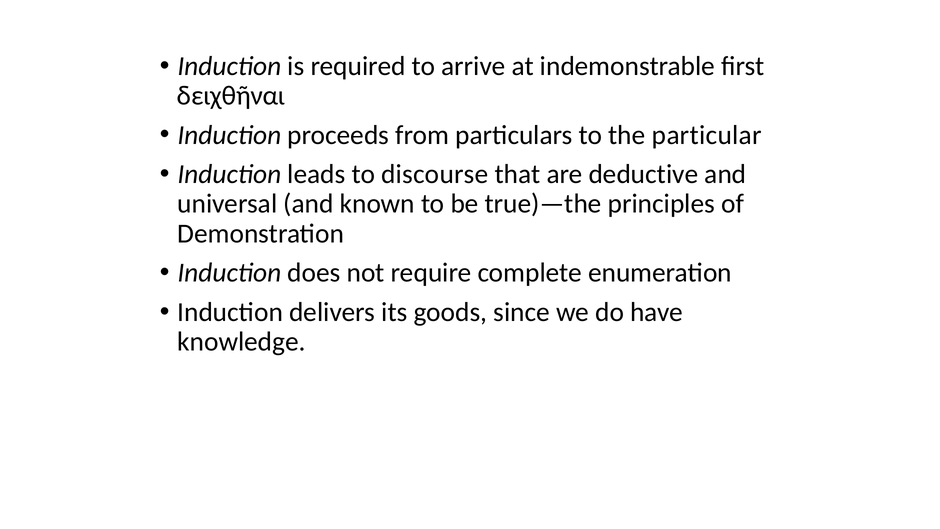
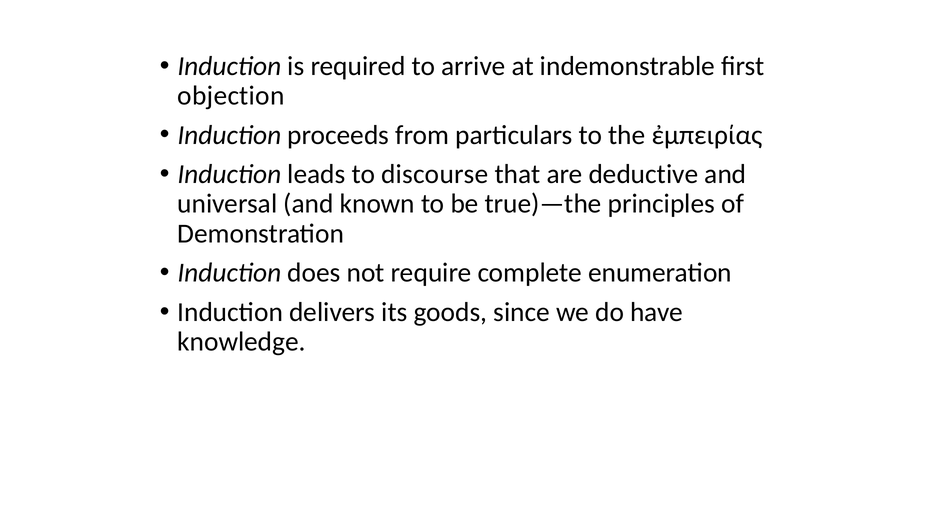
δειχθῆναι: δειχθῆναι -> objection
particular: particular -> ἐμπειρίας
